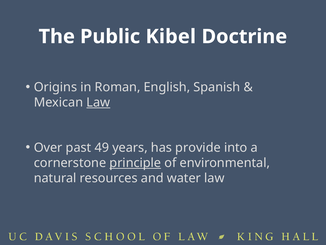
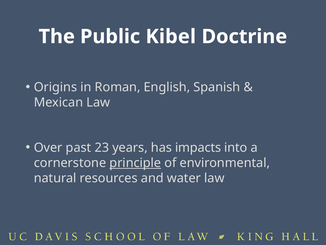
Law at (98, 102) underline: present -> none
49: 49 -> 23
provide: provide -> impacts
